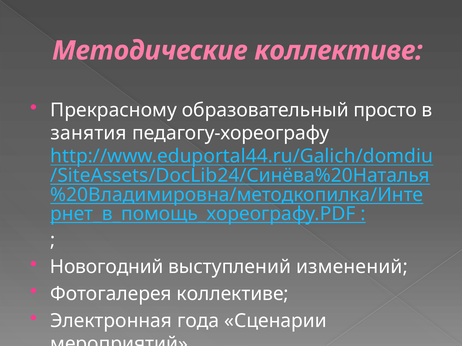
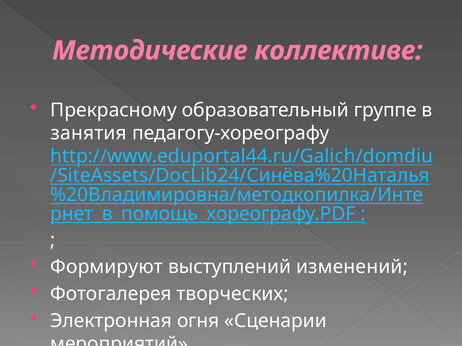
просто: просто -> группе
Новогодний: Новогодний -> Формируют
Фотогалерея коллективе: коллективе -> творческих
года: года -> огня
